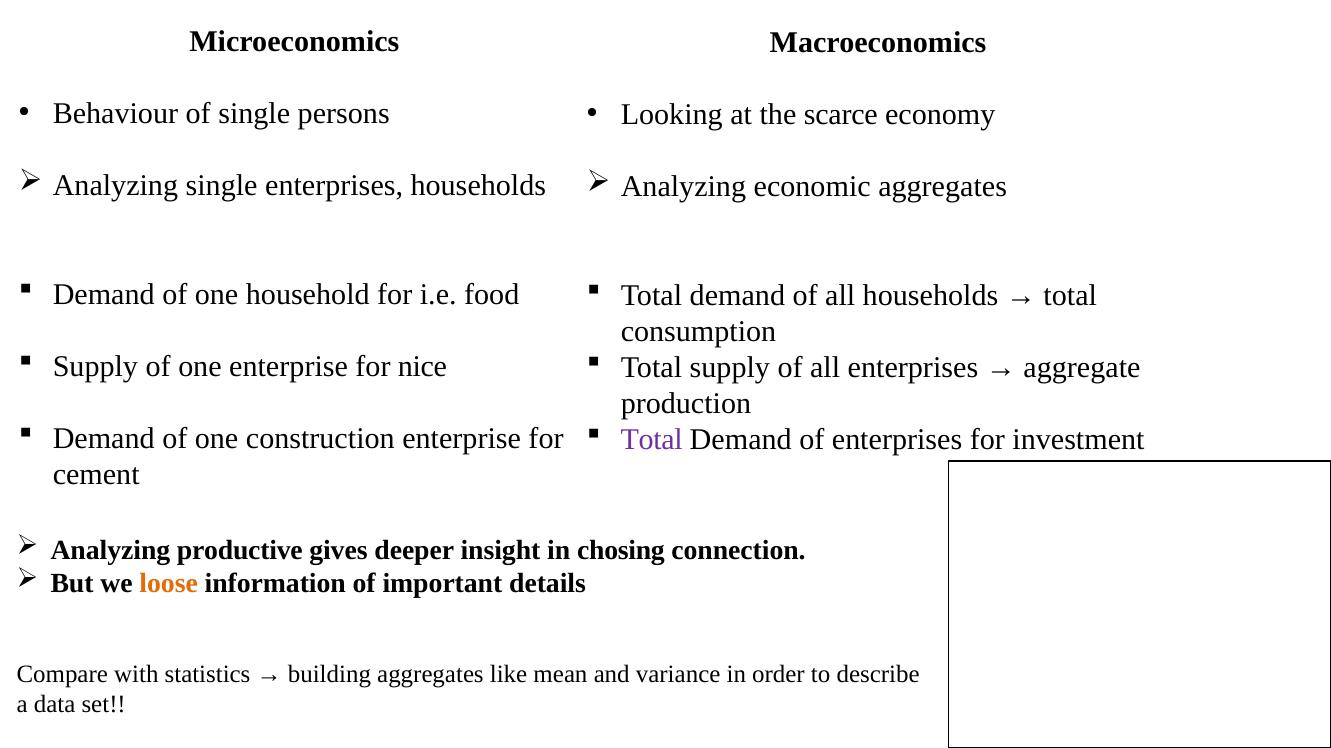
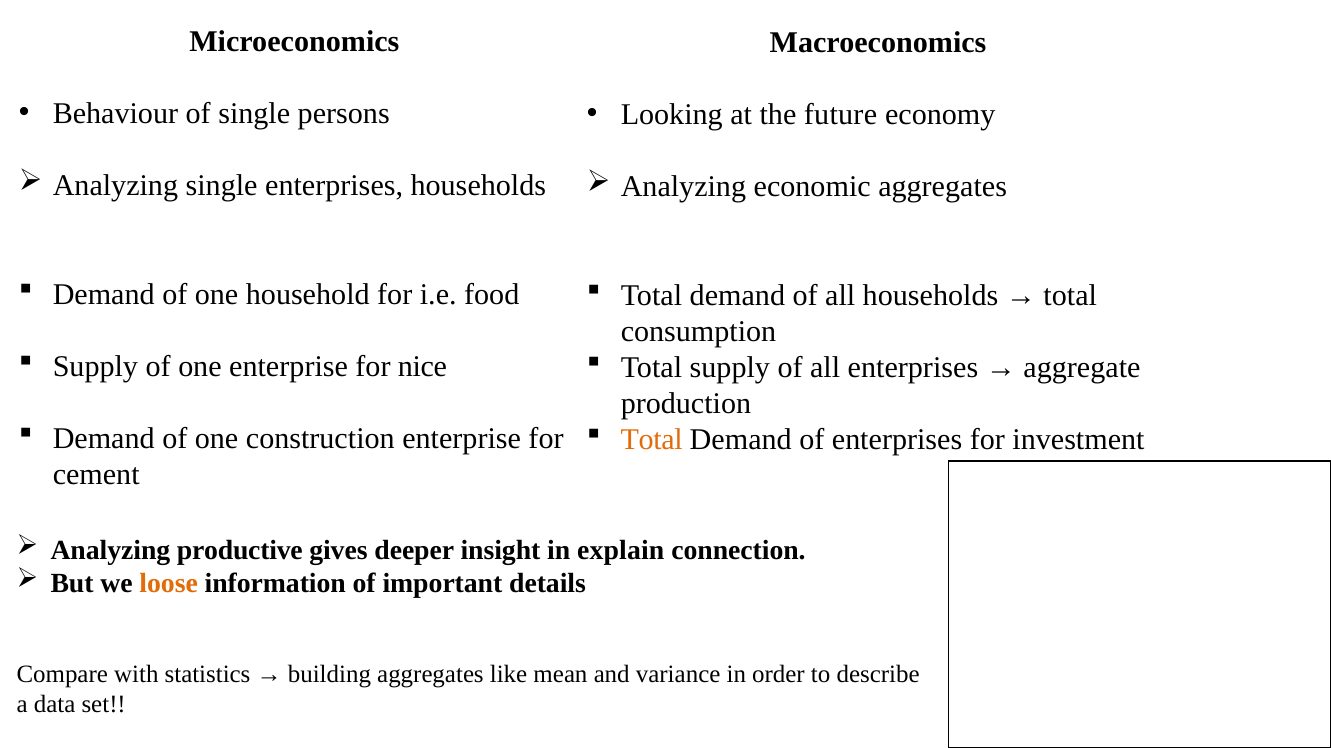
scarce: scarce -> future
Total at (652, 440) colour: purple -> orange
chosing: chosing -> explain
